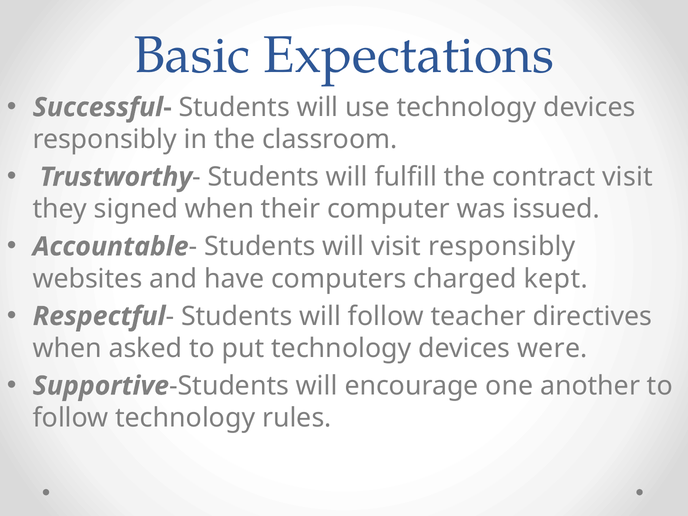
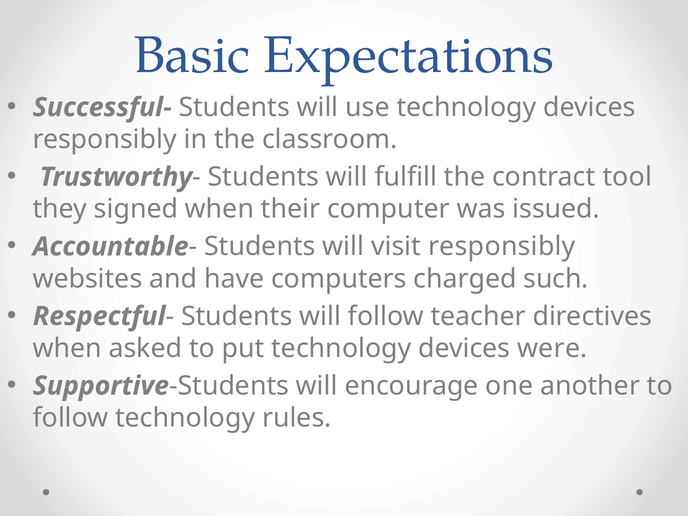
contract visit: visit -> tool
kept: kept -> such
